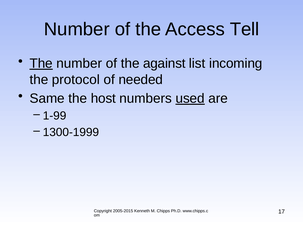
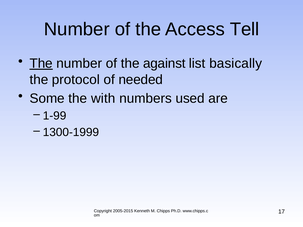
incoming: incoming -> basically
Same: Same -> Some
host: host -> with
used underline: present -> none
